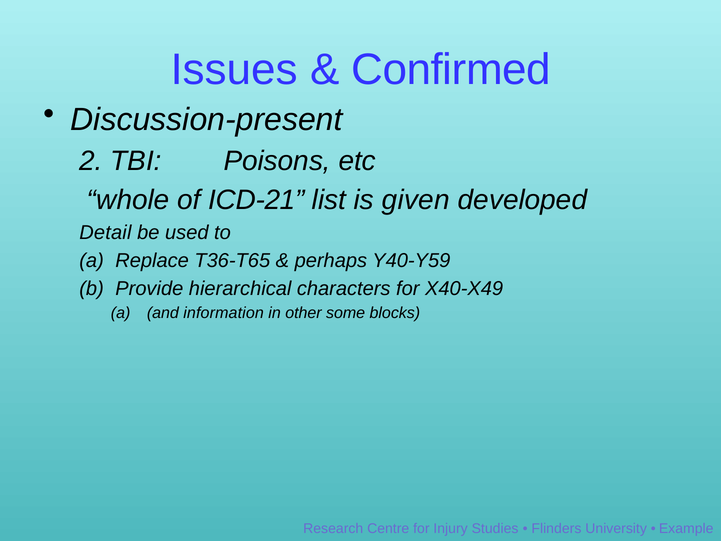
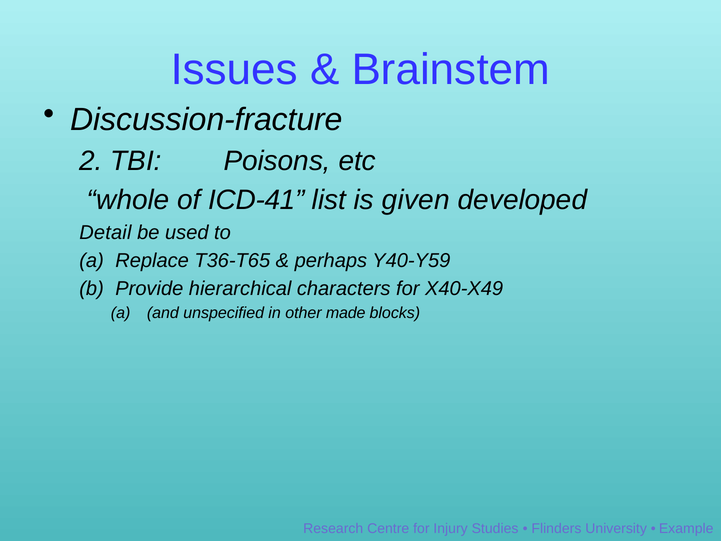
Confirmed: Confirmed -> Brainstem
Discussion-present: Discussion-present -> Discussion-fracture
ICD-21: ICD-21 -> ICD-41
information: information -> unspecified
some: some -> made
